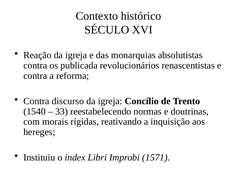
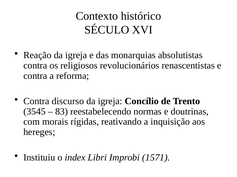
publicada: publicada -> religiosos
1540: 1540 -> 3545
33: 33 -> 83
